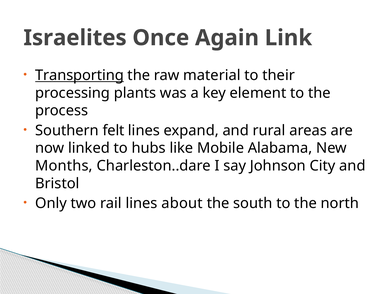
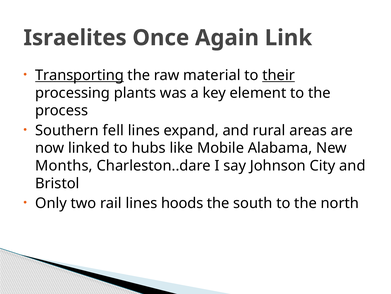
their underline: none -> present
felt: felt -> fell
about: about -> hoods
